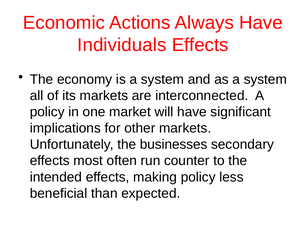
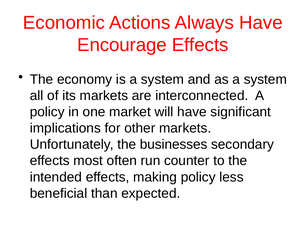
Individuals: Individuals -> Encourage
